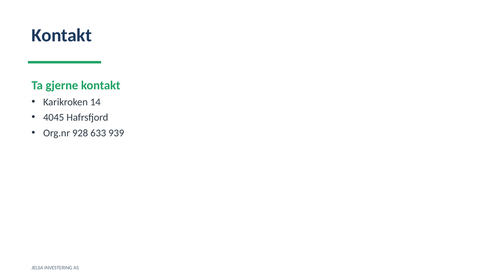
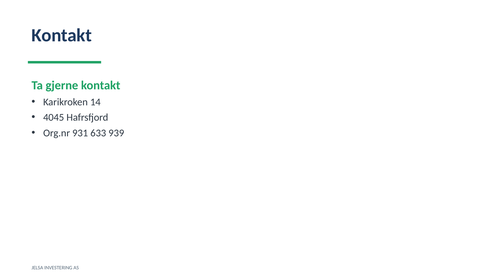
928: 928 -> 931
